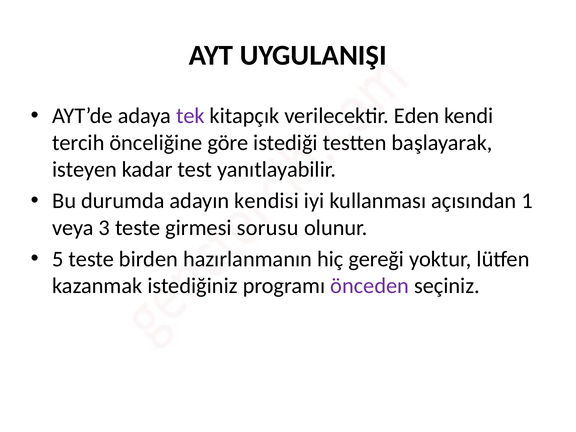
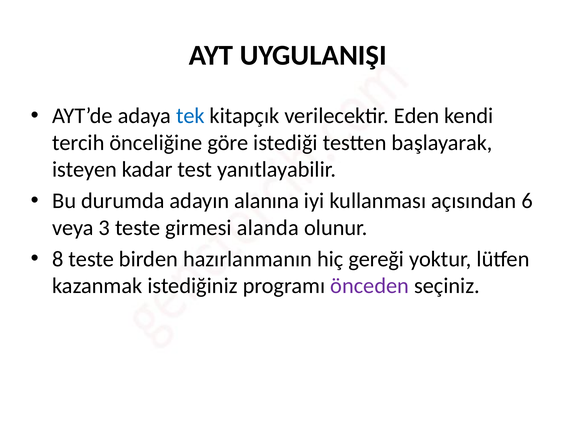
tek colour: purple -> blue
kendisi: kendisi -> alanına
1: 1 -> 6
sorusu: sorusu -> alanda
5: 5 -> 8
